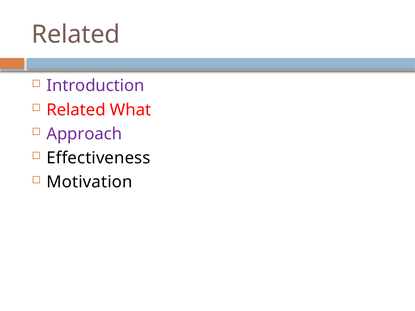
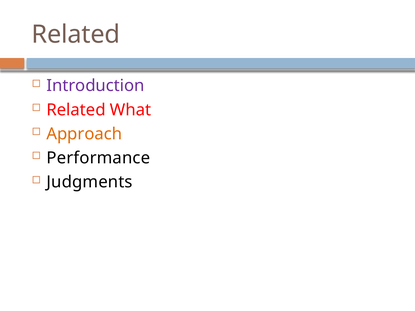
Approach colour: purple -> orange
Effectiveness: Effectiveness -> Performance
Motivation: Motivation -> Judgments
